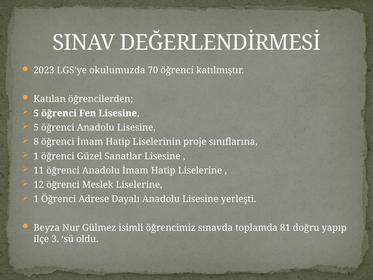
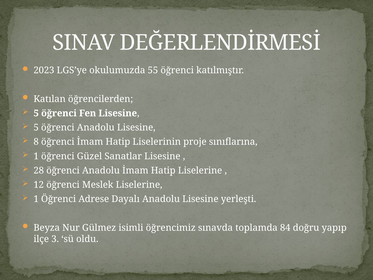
70: 70 -> 55
11: 11 -> 28
81: 81 -> 84
